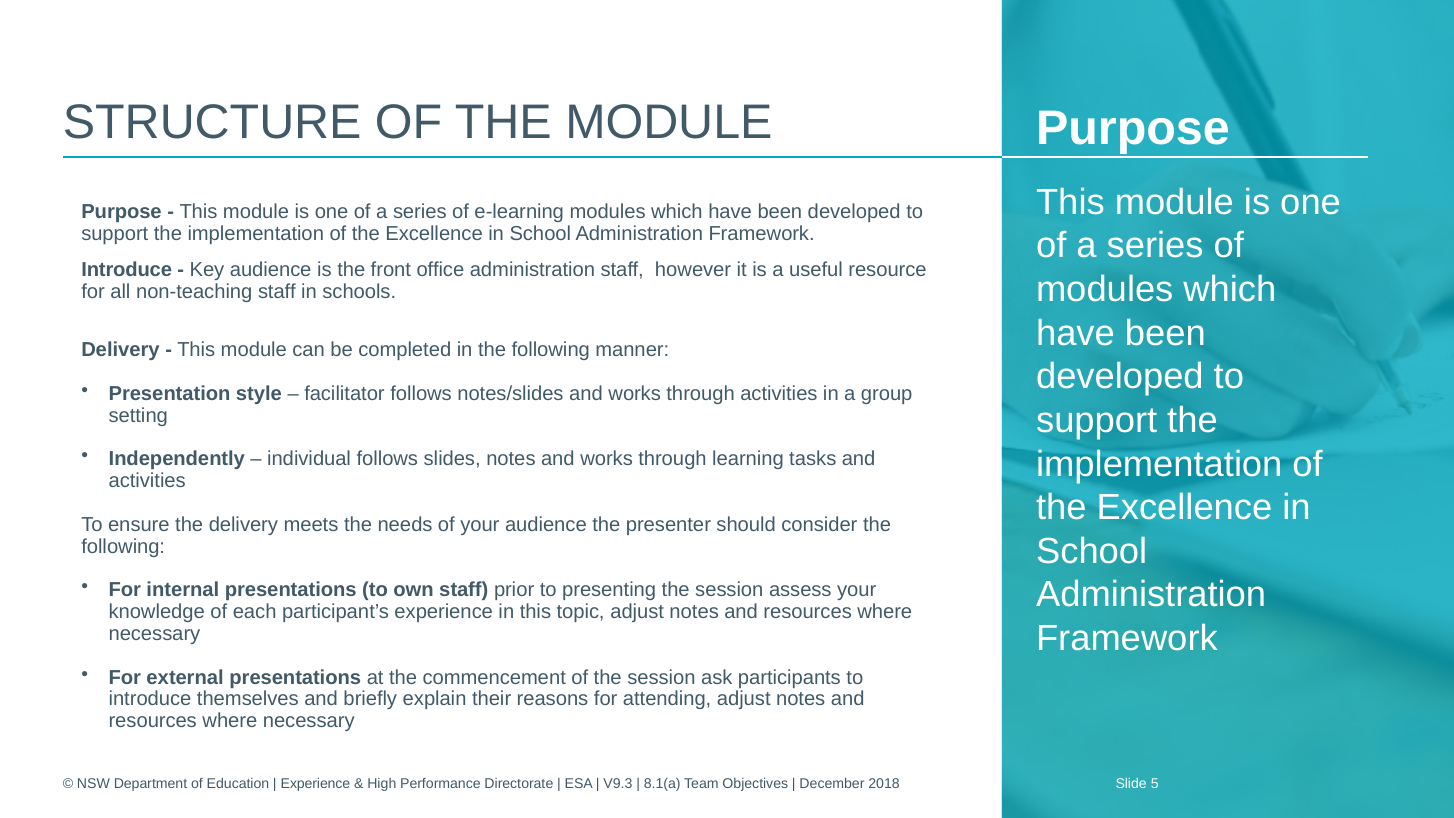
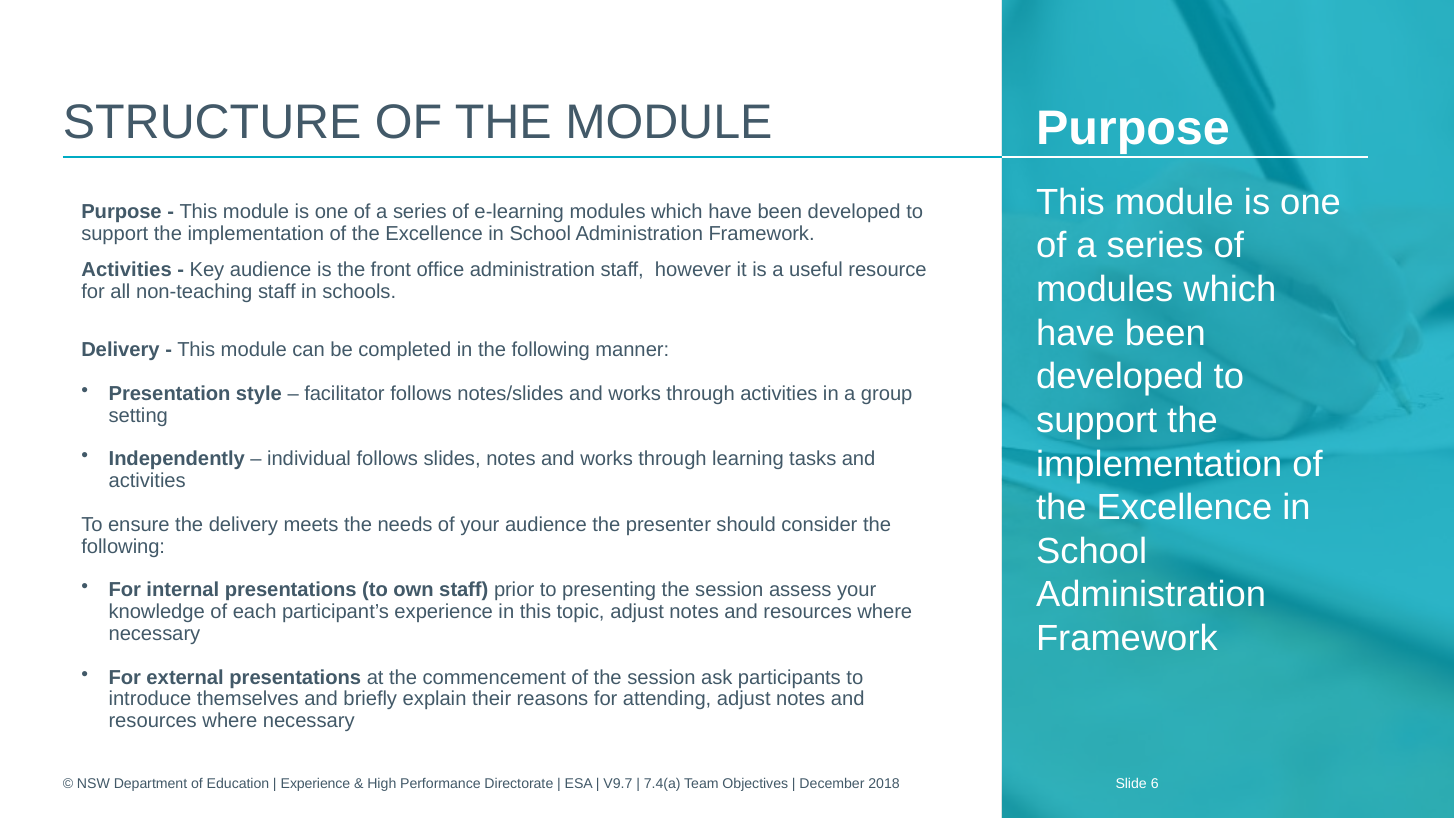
Introduce at (127, 270): Introduce -> Activities
V9.3: V9.3 -> V9.7
8.1(a: 8.1(a -> 7.4(a
5: 5 -> 6
